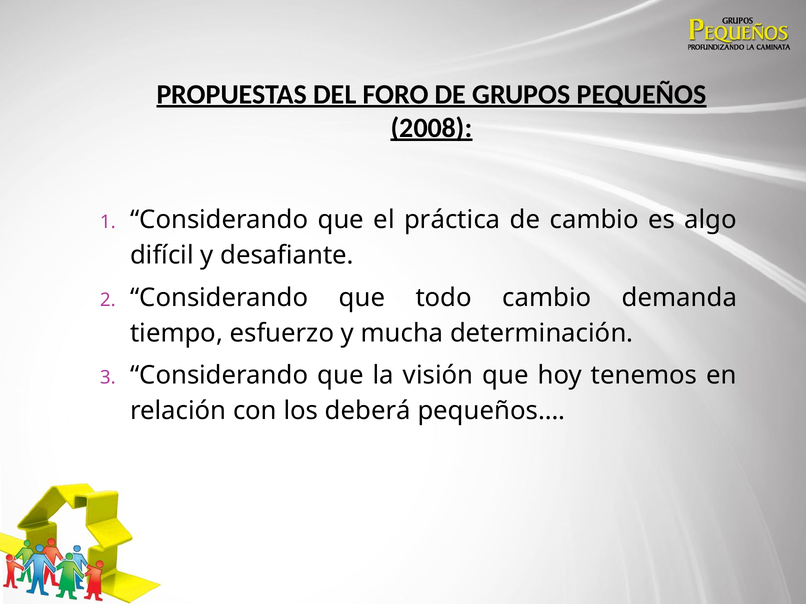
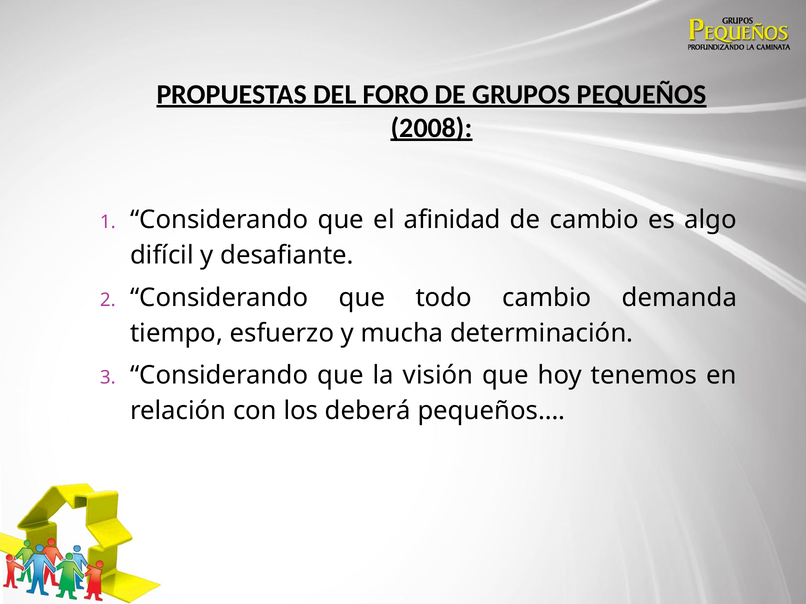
práctica: práctica -> afinidad
